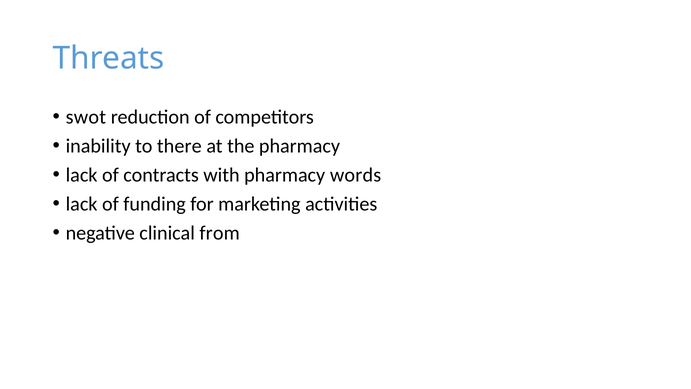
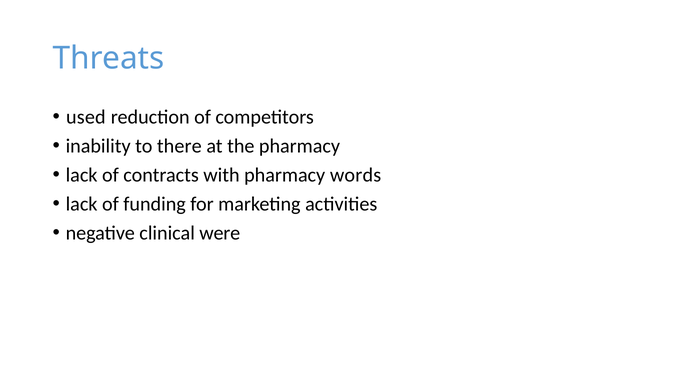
swot: swot -> used
from: from -> were
